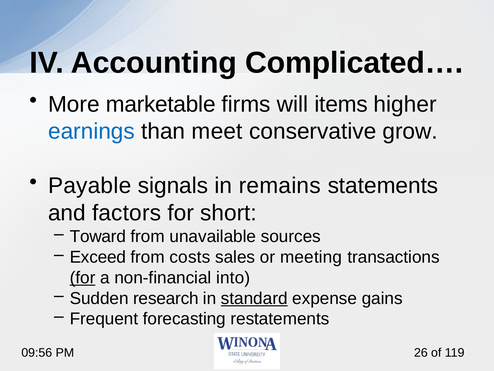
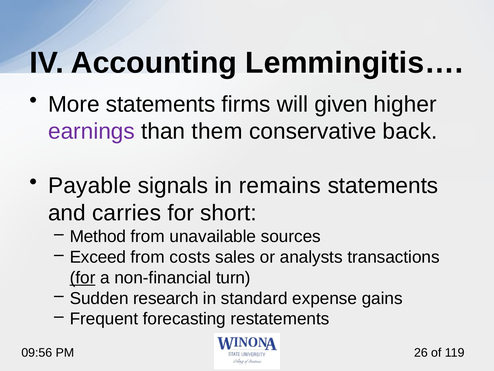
Complicated…: Complicated… -> Lemmingitis…
More marketable: marketable -> statements
items: items -> given
earnings colour: blue -> purple
meet: meet -> them
grow: grow -> back
factors: factors -> carries
Toward: Toward -> Method
meeting: meeting -> analysts
into: into -> turn
standard underline: present -> none
